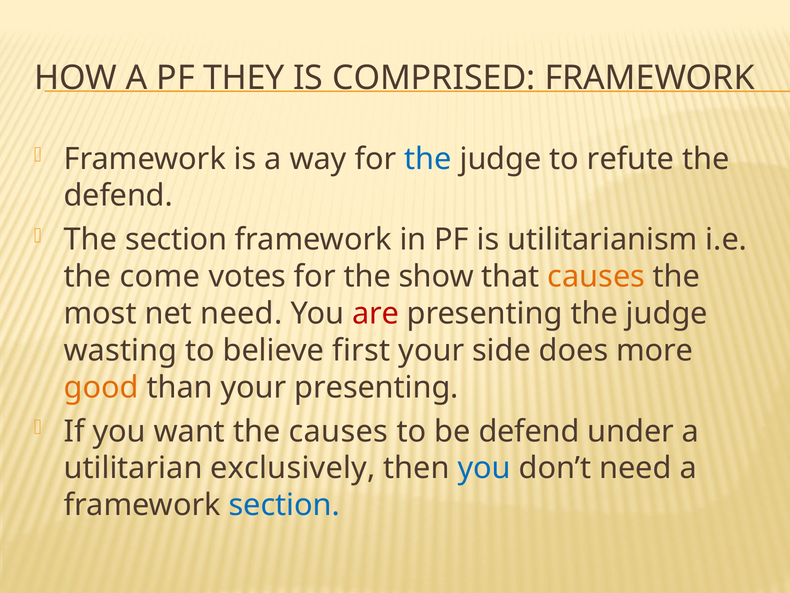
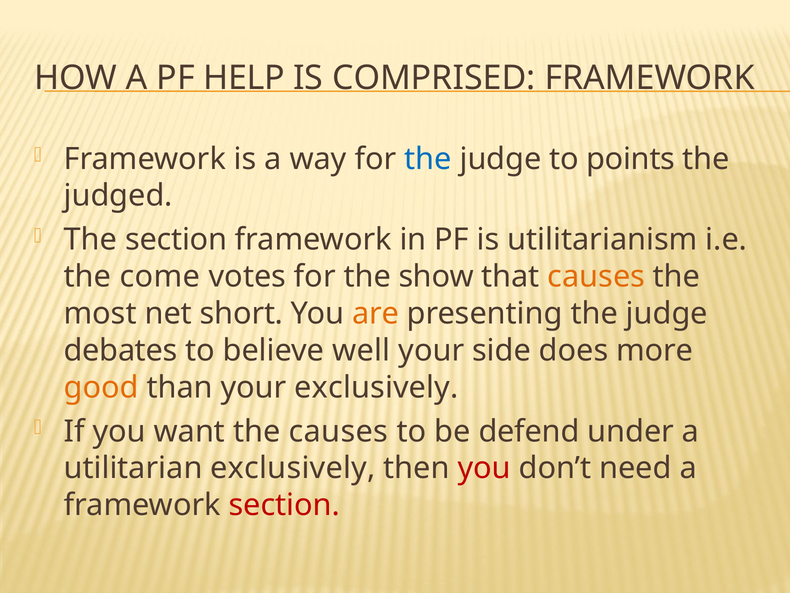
THEY: THEY -> HELP
refute: refute -> points
defend at (118, 196): defend -> judged
net need: need -> short
are colour: red -> orange
wasting: wasting -> debates
first: first -> well
your presenting: presenting -> exclusively
you at (484, 468) colour: blue -> red
section at (284, 505) colour: blue -> red
